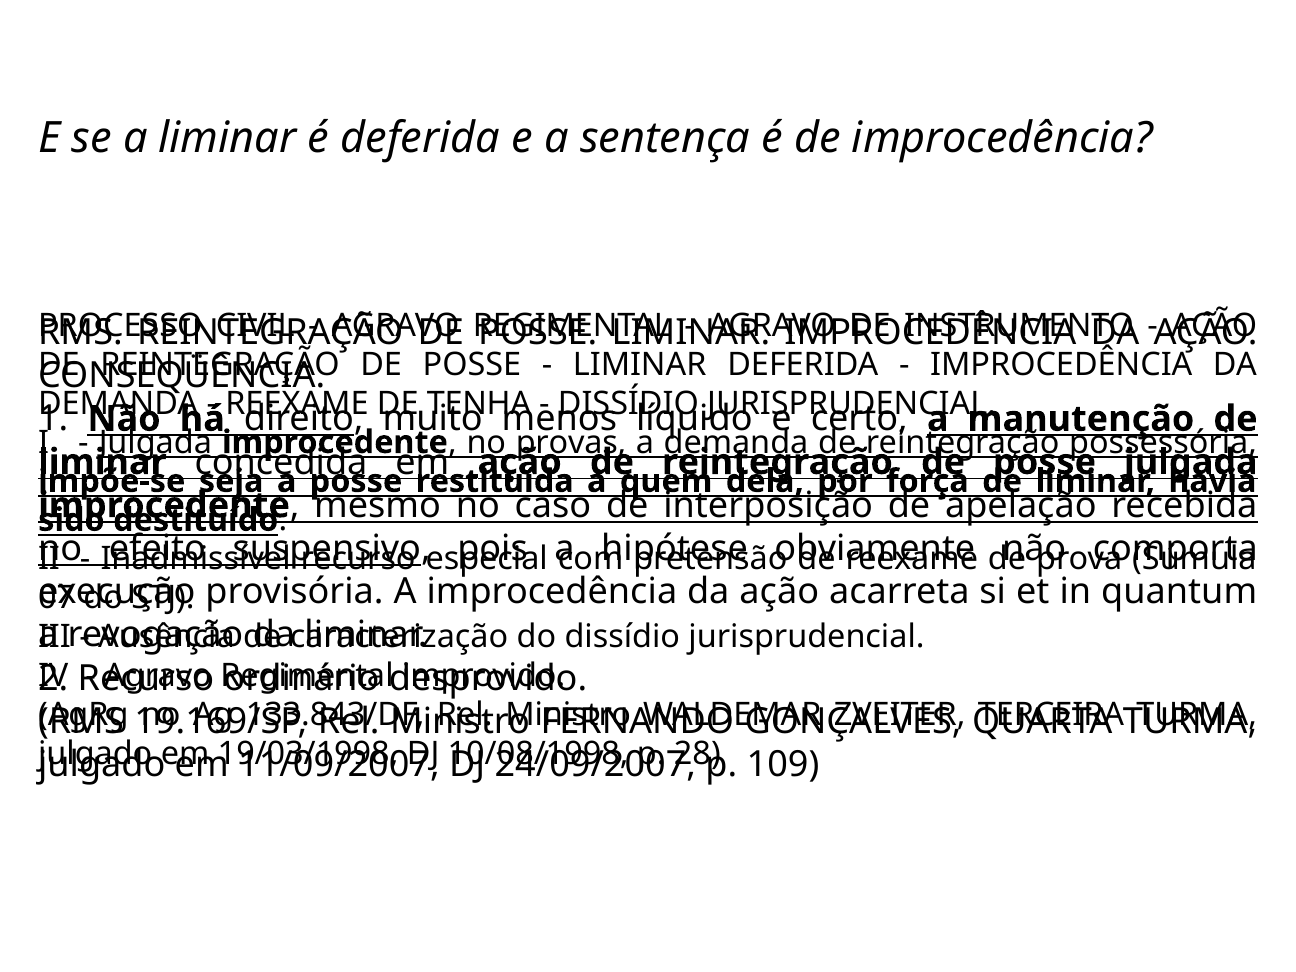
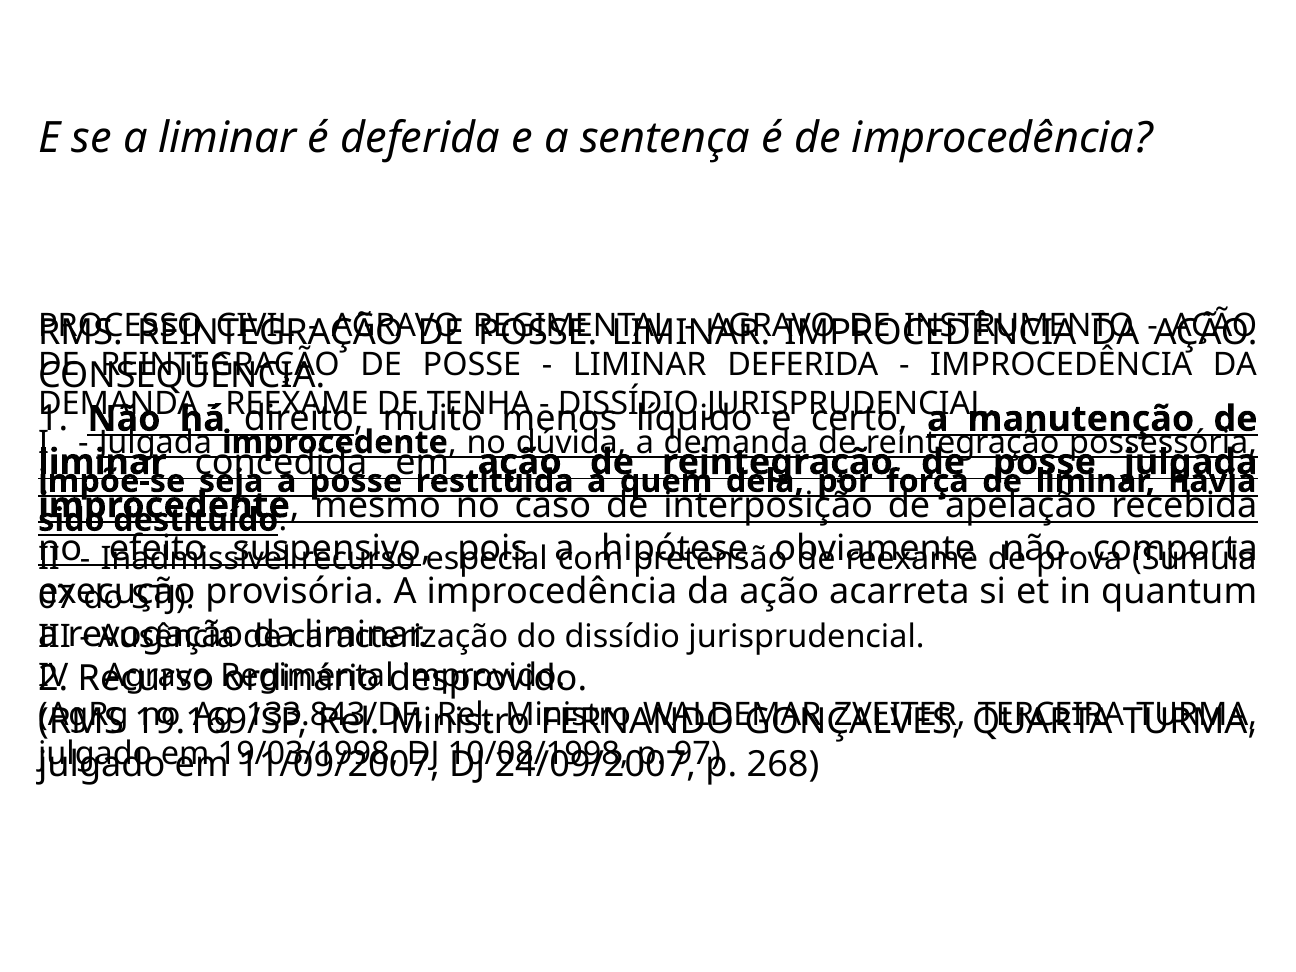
provas: provas -> dúvida
28: 28 -> 97
109: 109 -> 268
